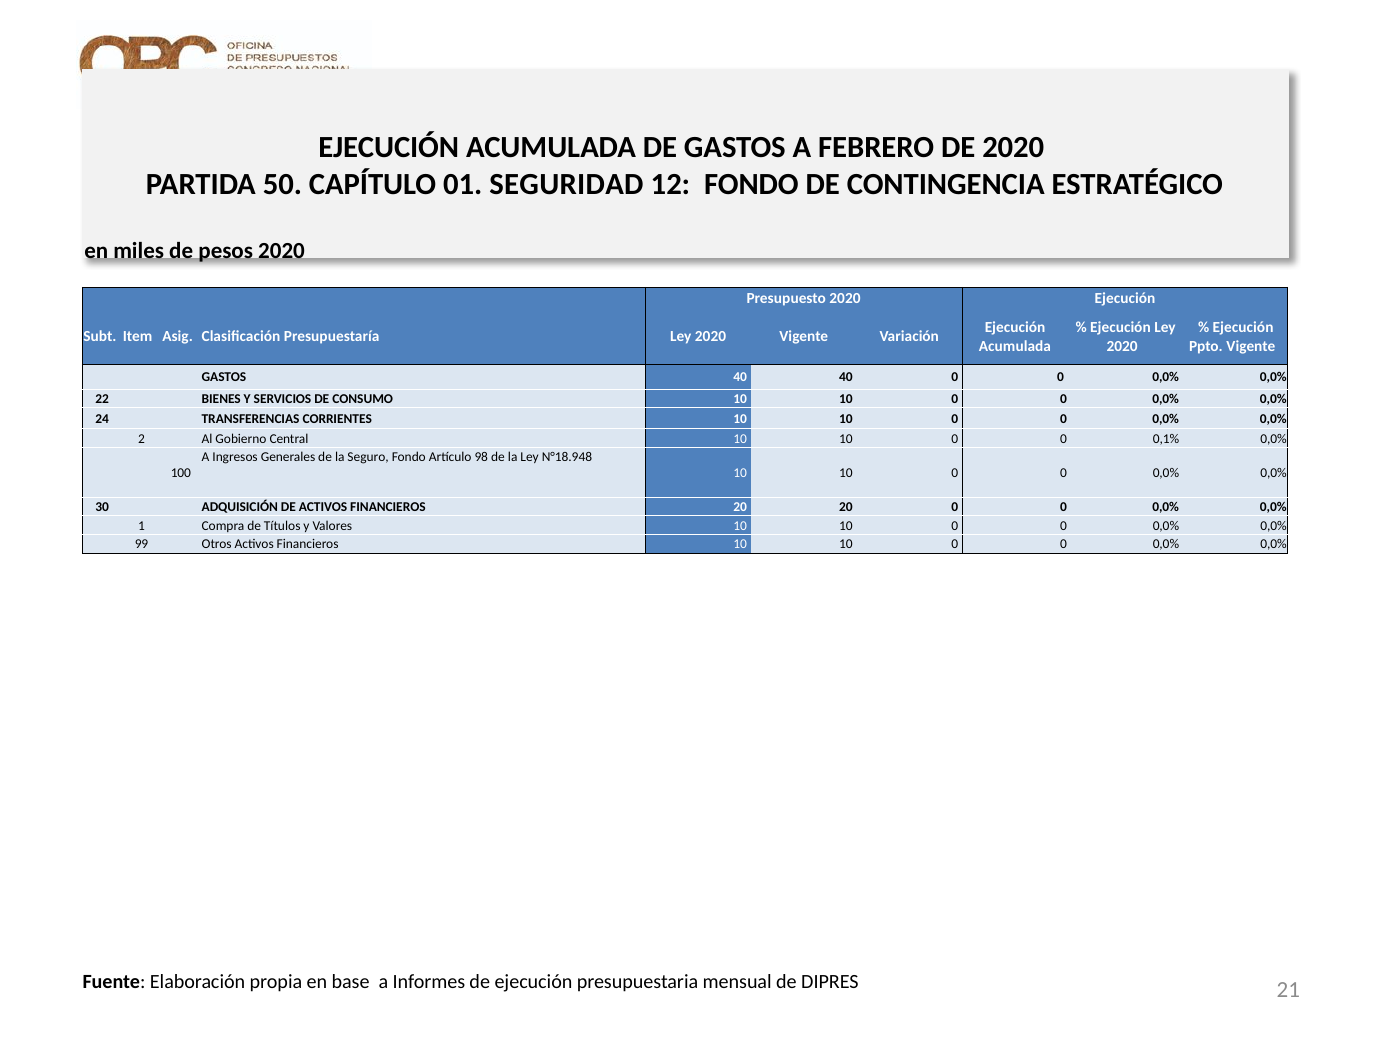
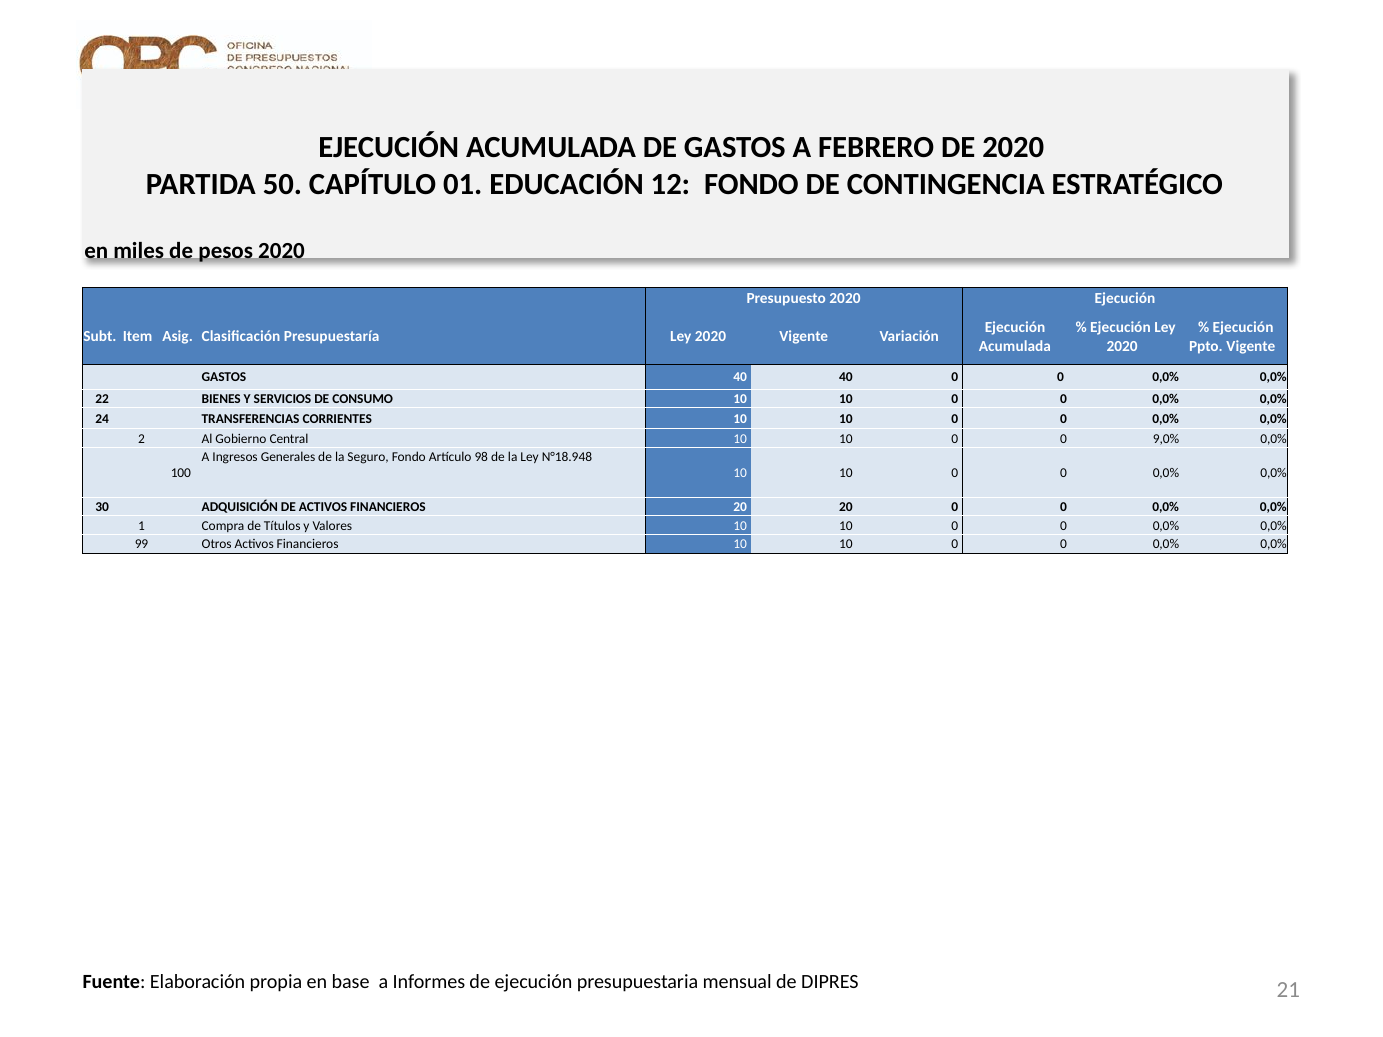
SEGURIDAD: SEGURIDAD -> EDUCACIÓN
0,1%: 0,1% -> 9,0%
